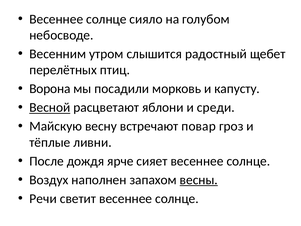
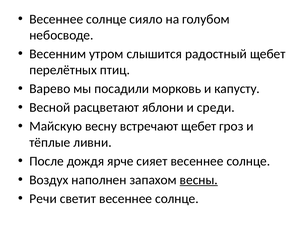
Ворона: Ворона -> Варево
Весной underline: present -> none
встречают повар: повар -> щебет
